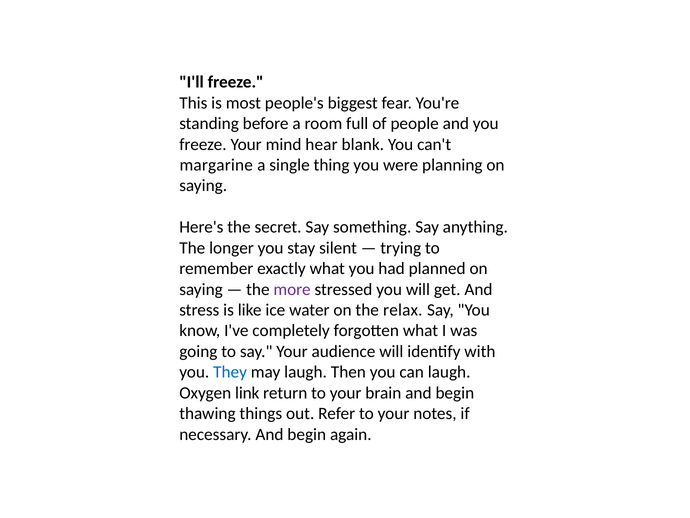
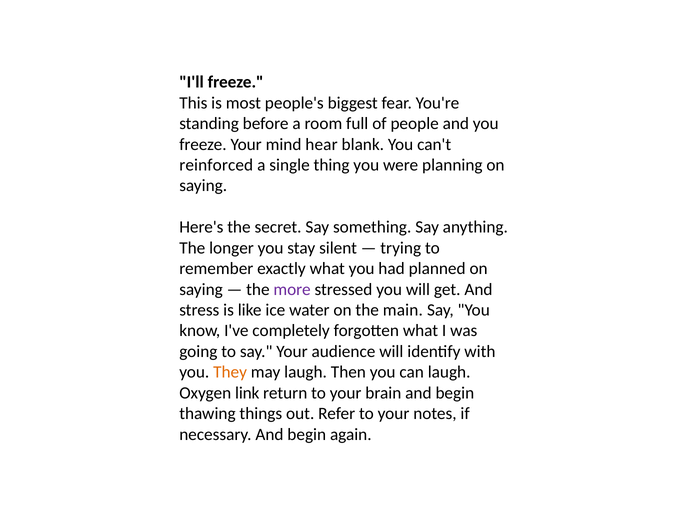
margarine: margarine -> reinforced
relax: relax -> main
They colour: blue -> orange
